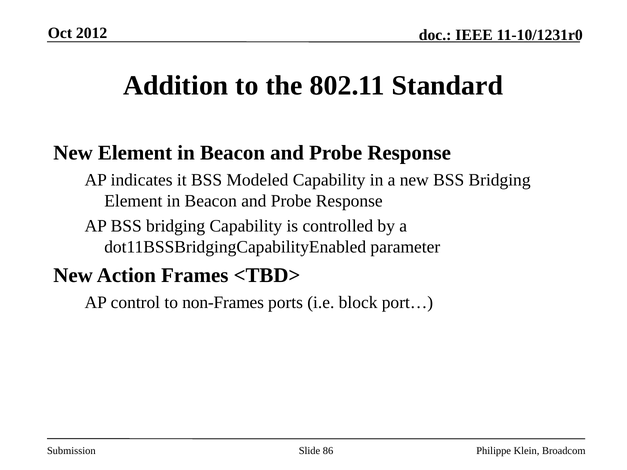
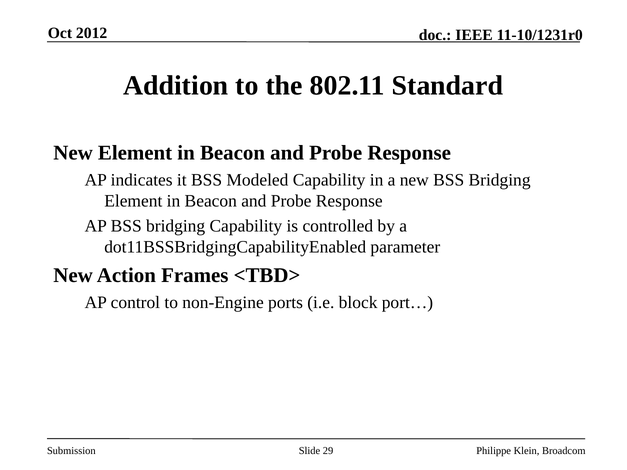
non-Frames: non-Frames -> non-Engine
86: 86 -> 29
